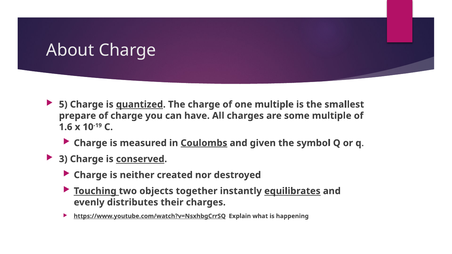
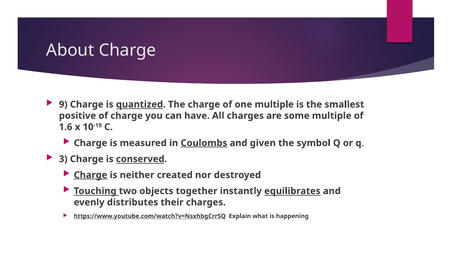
5: 5 -> 9
prepare: prepare -> positive
Charge at (91, 175) underline: none -> present
